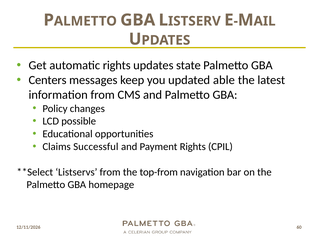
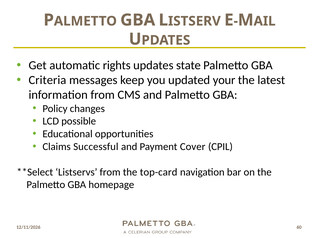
Centers: Centers -> Criteria
able: able -> your
Payment Rights: Rights -> Cover
top-from: top-from -> top-card
